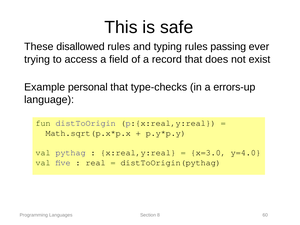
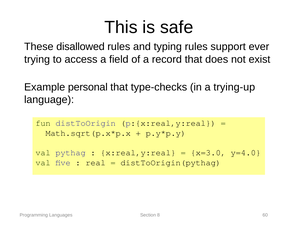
passing: passing -> support
errors-up: errors-up -> trying-up
